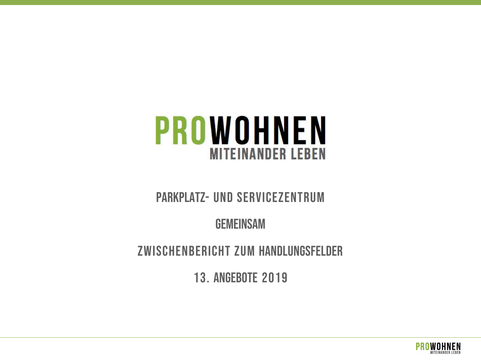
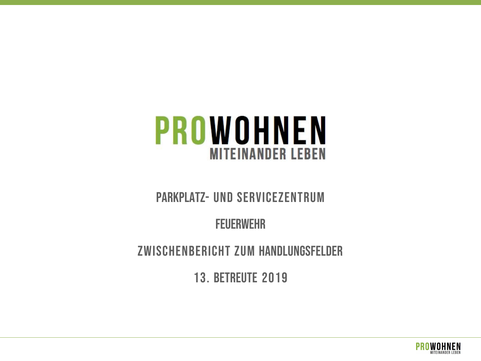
Gemeinsam: Gemeinsam -> Feuerwehr
Angebote: Angebote -> Betreute
